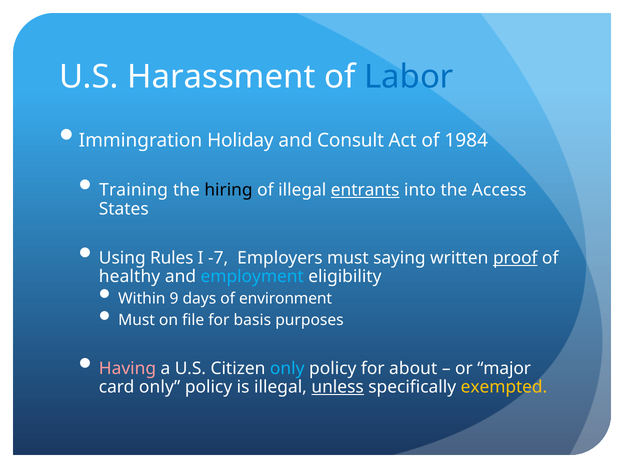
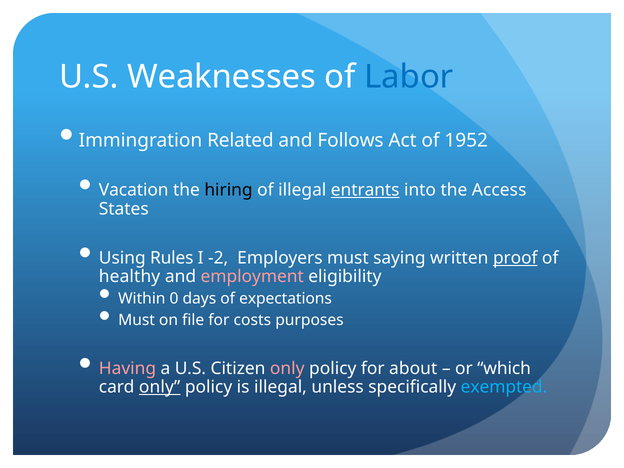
Harassment: Harassment -> Weaknesses
Holiday: Holiday -> Related
Consult: Consult -> Follows
1984: 1984 -> 1952
Training: Training -> Vacation
-7: -7 -> -2
employment colour: light blue -> pink
9: 9 -> 0
environment: environment -> expectations
basis: basis -> costs
only at (287, 368) colour: light blue -> pink
major: major -> which
only at (160, 387) underline: none -> present
unless underline: present -> none
exempted colour: yellow -> light blue
